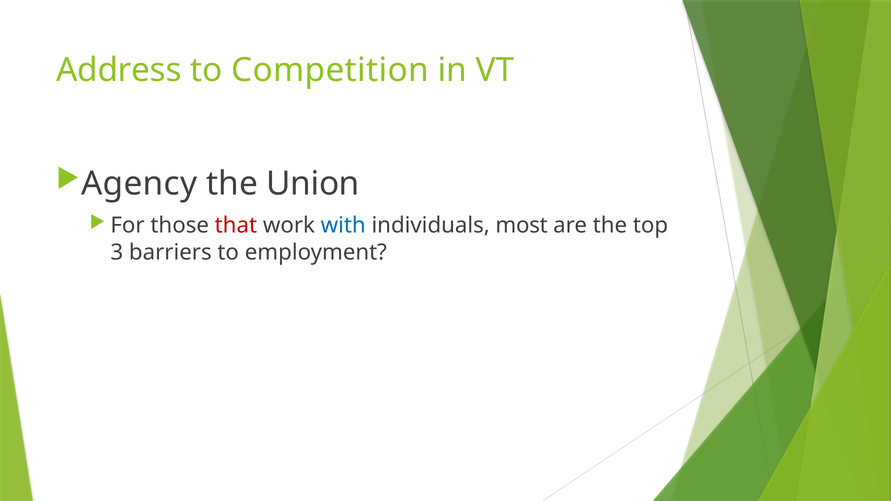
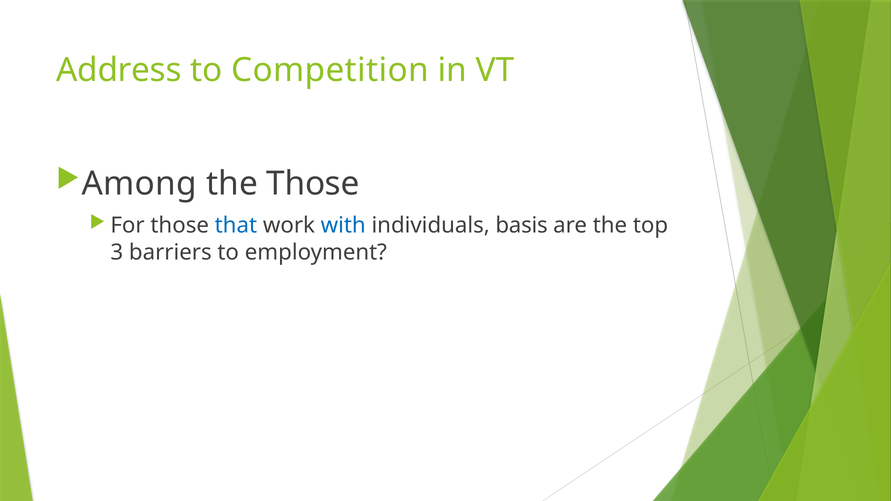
Agency: Agency -> Among
the Union: Union -> Those
that colour: red -> blue
most: most -> basis
